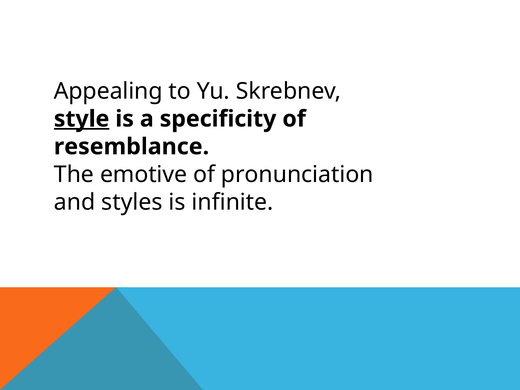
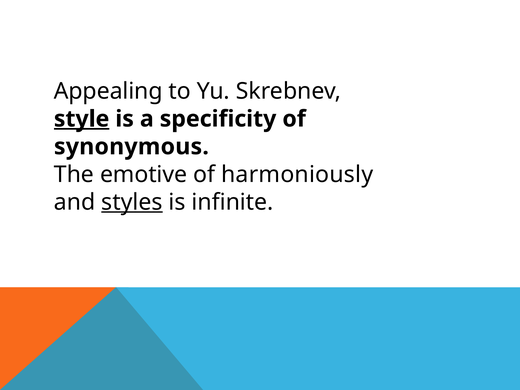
resemblance: resemblance -> synonymous
pronunciation: pronunciation -> harmoniously
styles underline: none -> present
